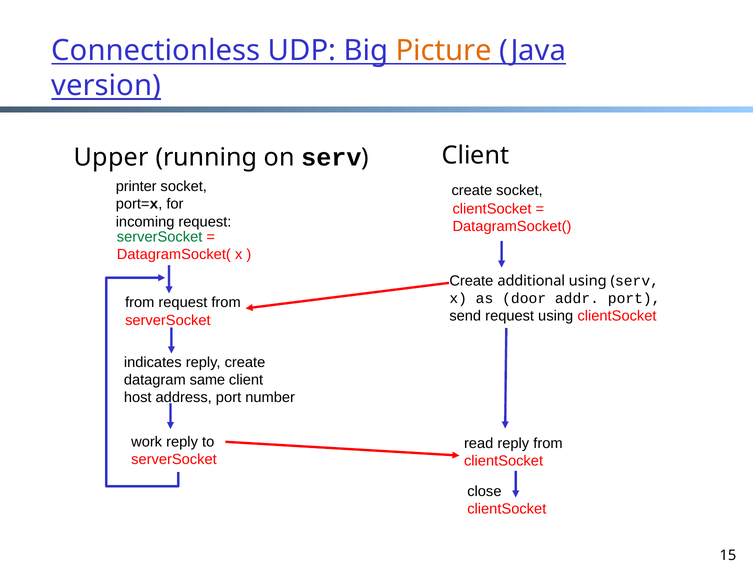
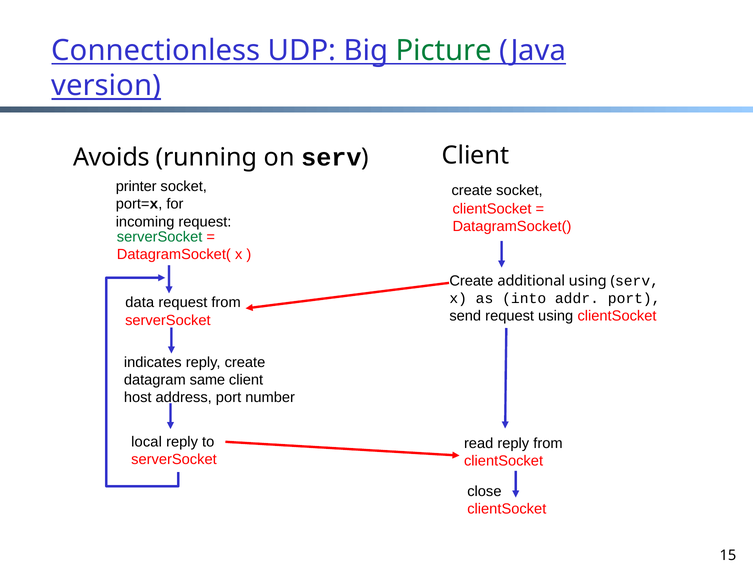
Picture colour: orange -> green
Upper: Upper -> Avoids
door: door -> into
from at (140, 302): from -> data
work: work -> local
